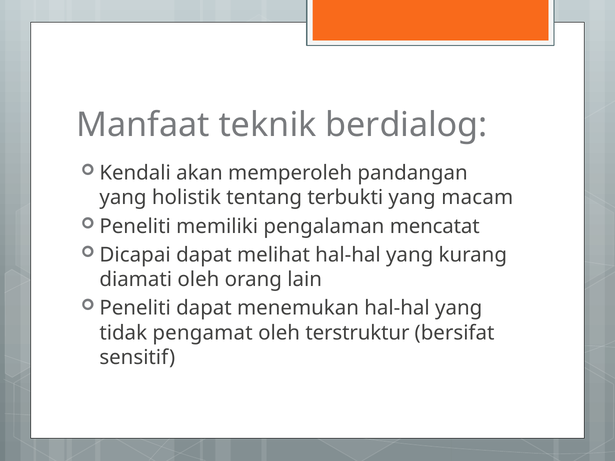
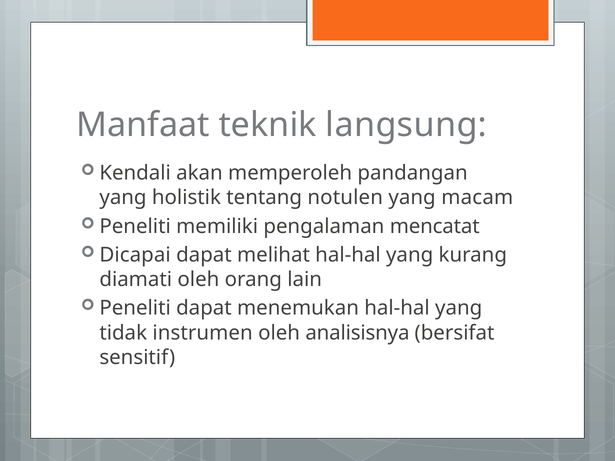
berdialog: berdialog -> langsung
terbukti: terbukti -> notulen
pengamat: pengamat -> instrumen
terstruktur: terstruktur -> analisisnya
